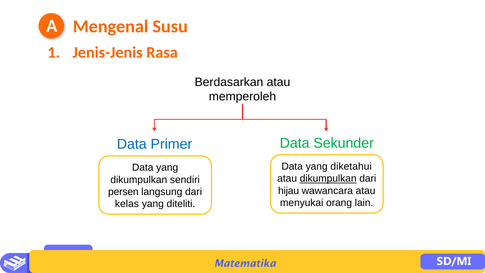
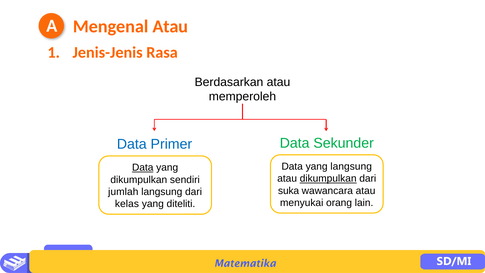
Mengenal Susu: Susu -> Atau
yang diketahui: diketahui -> langsung
Data at (143, 167) underline: none -> present
hijau: hijau -> suka
persen: persen -> jumlah
